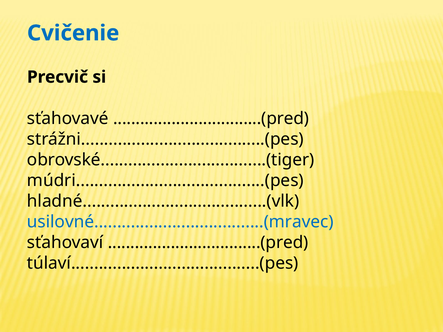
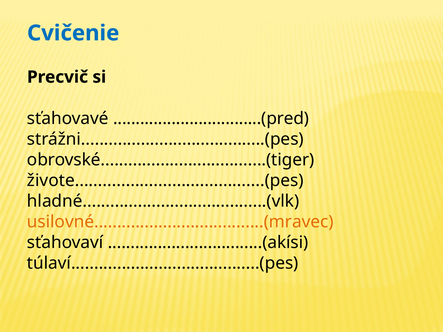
múdri.........................................(pes: múdri.........................................(pes -> živote.........................................(pes
usilovné.....................................(mravec colour: blue -> orange
..................................(pred: ..................................(pred -> ..................................(akísi
